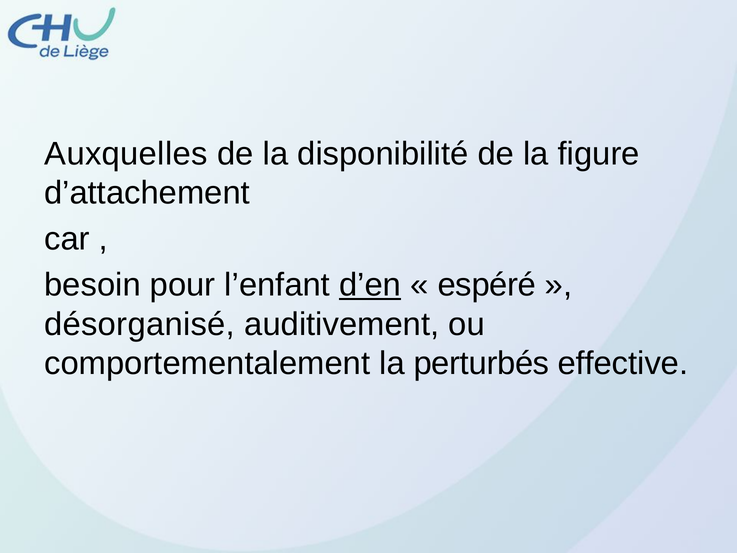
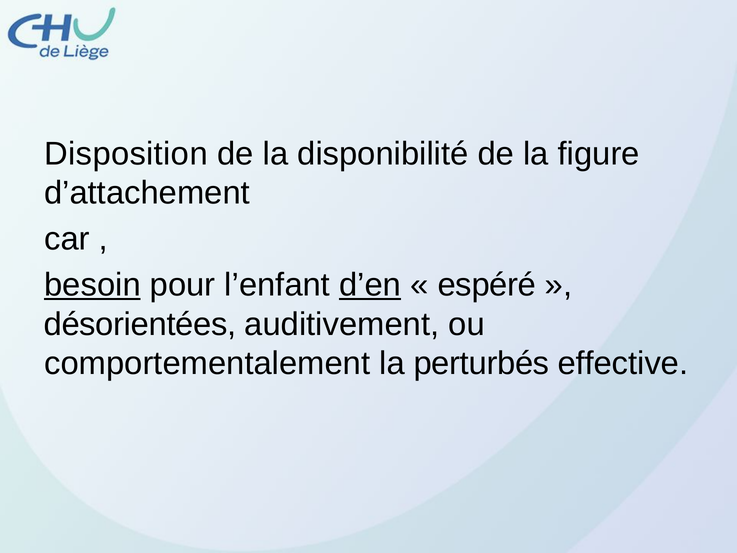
Auxquelles: Auxquelles -> Disposition
besoin underline: none -> present
désorganisé: désorganisé -> désorientées
